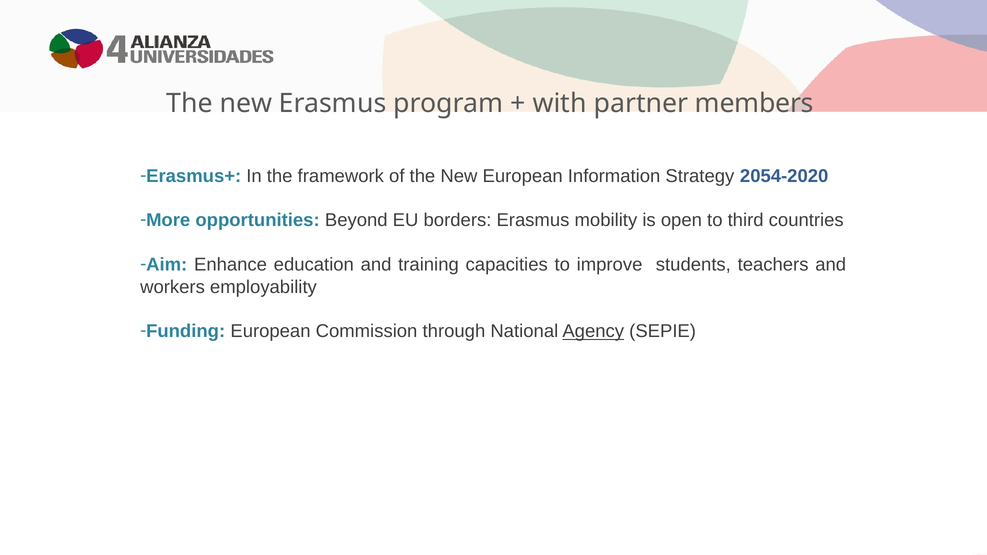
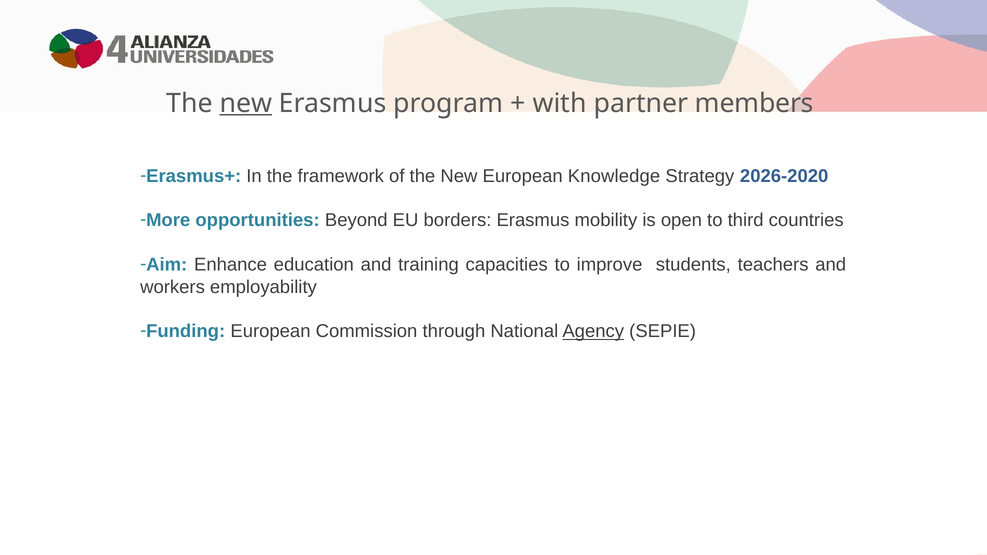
new at (246, 103) underline: none -> present
Information: Information -> Knowledge
2054-2020: 2054-2020 -> 2026-2020
